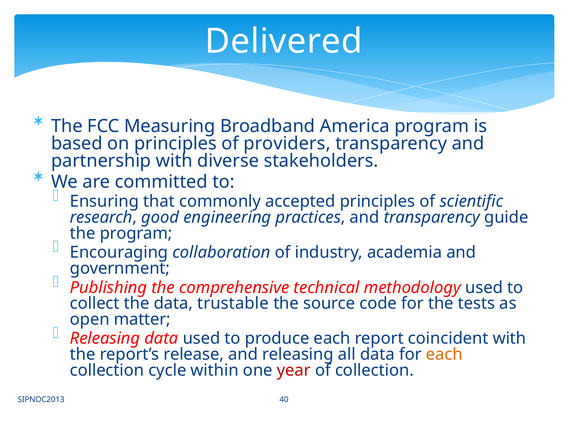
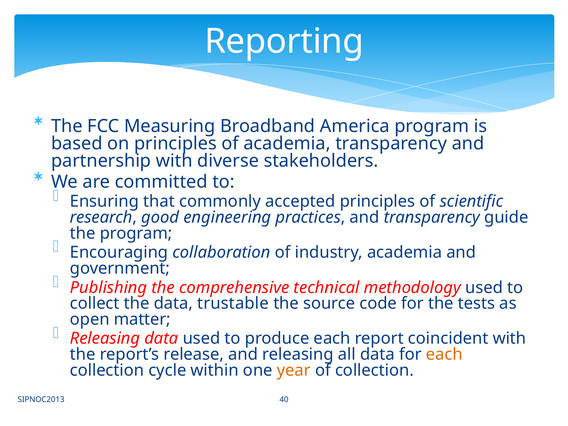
Delivered: Delivered -> Reporting
of providers: providers -> academia
year colour: red -> orange
